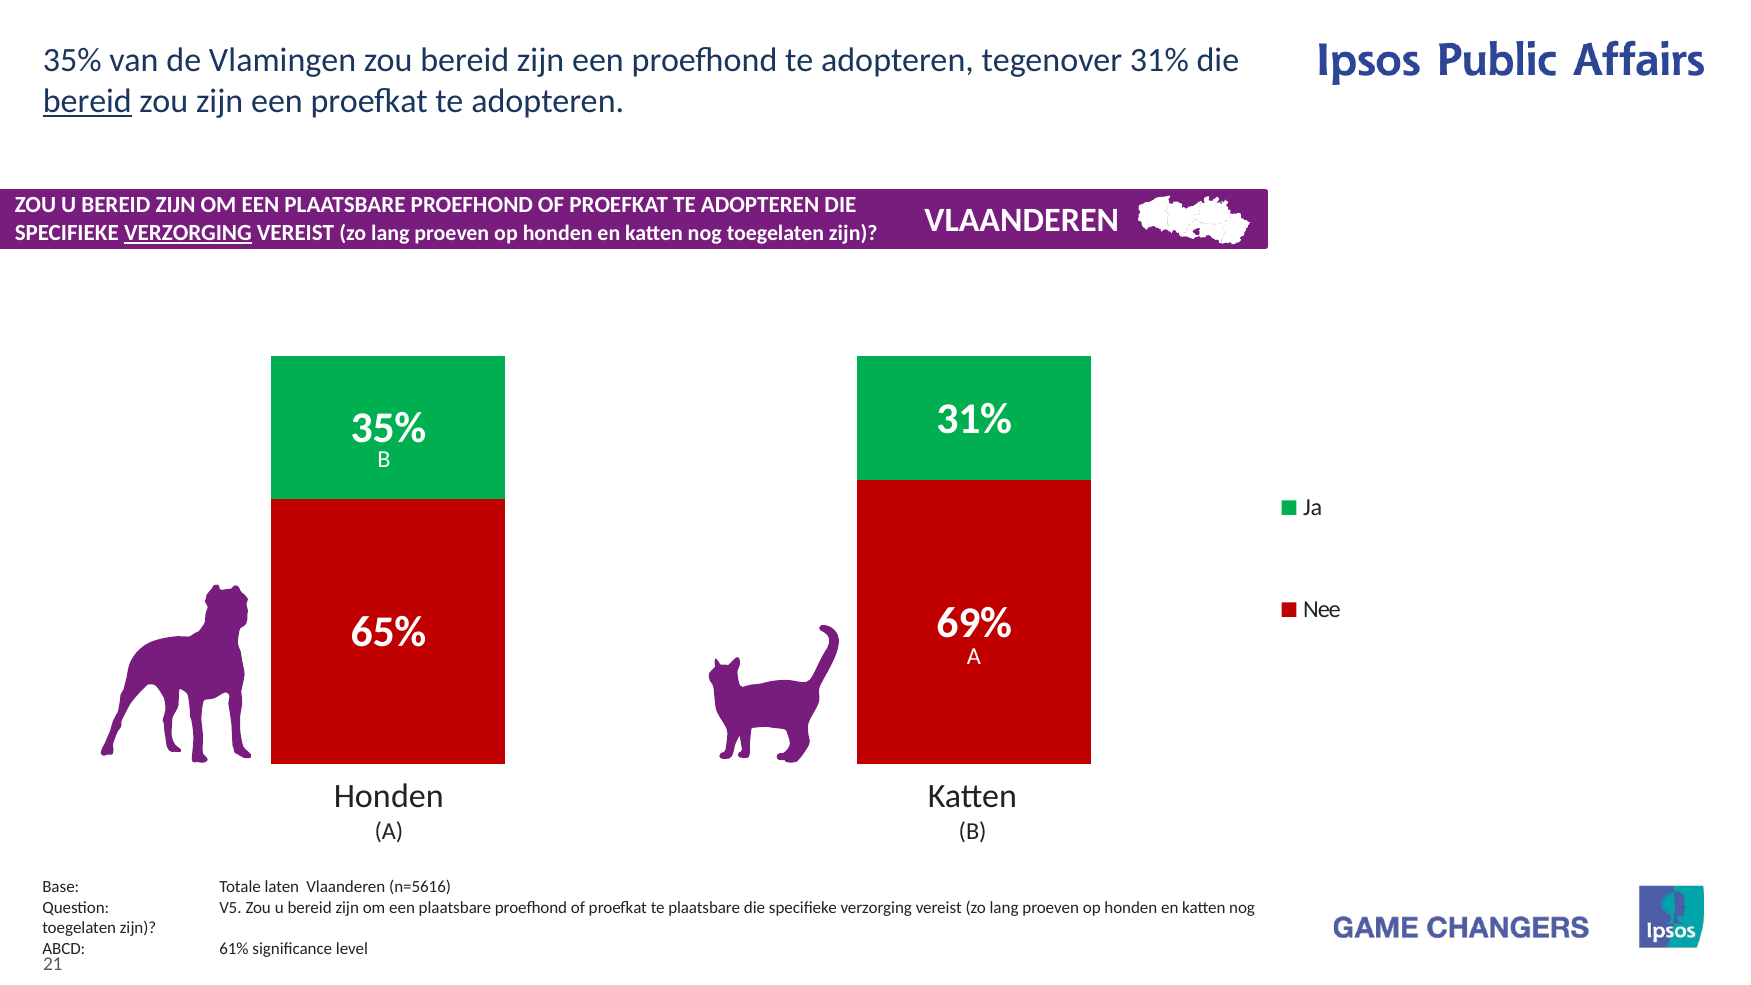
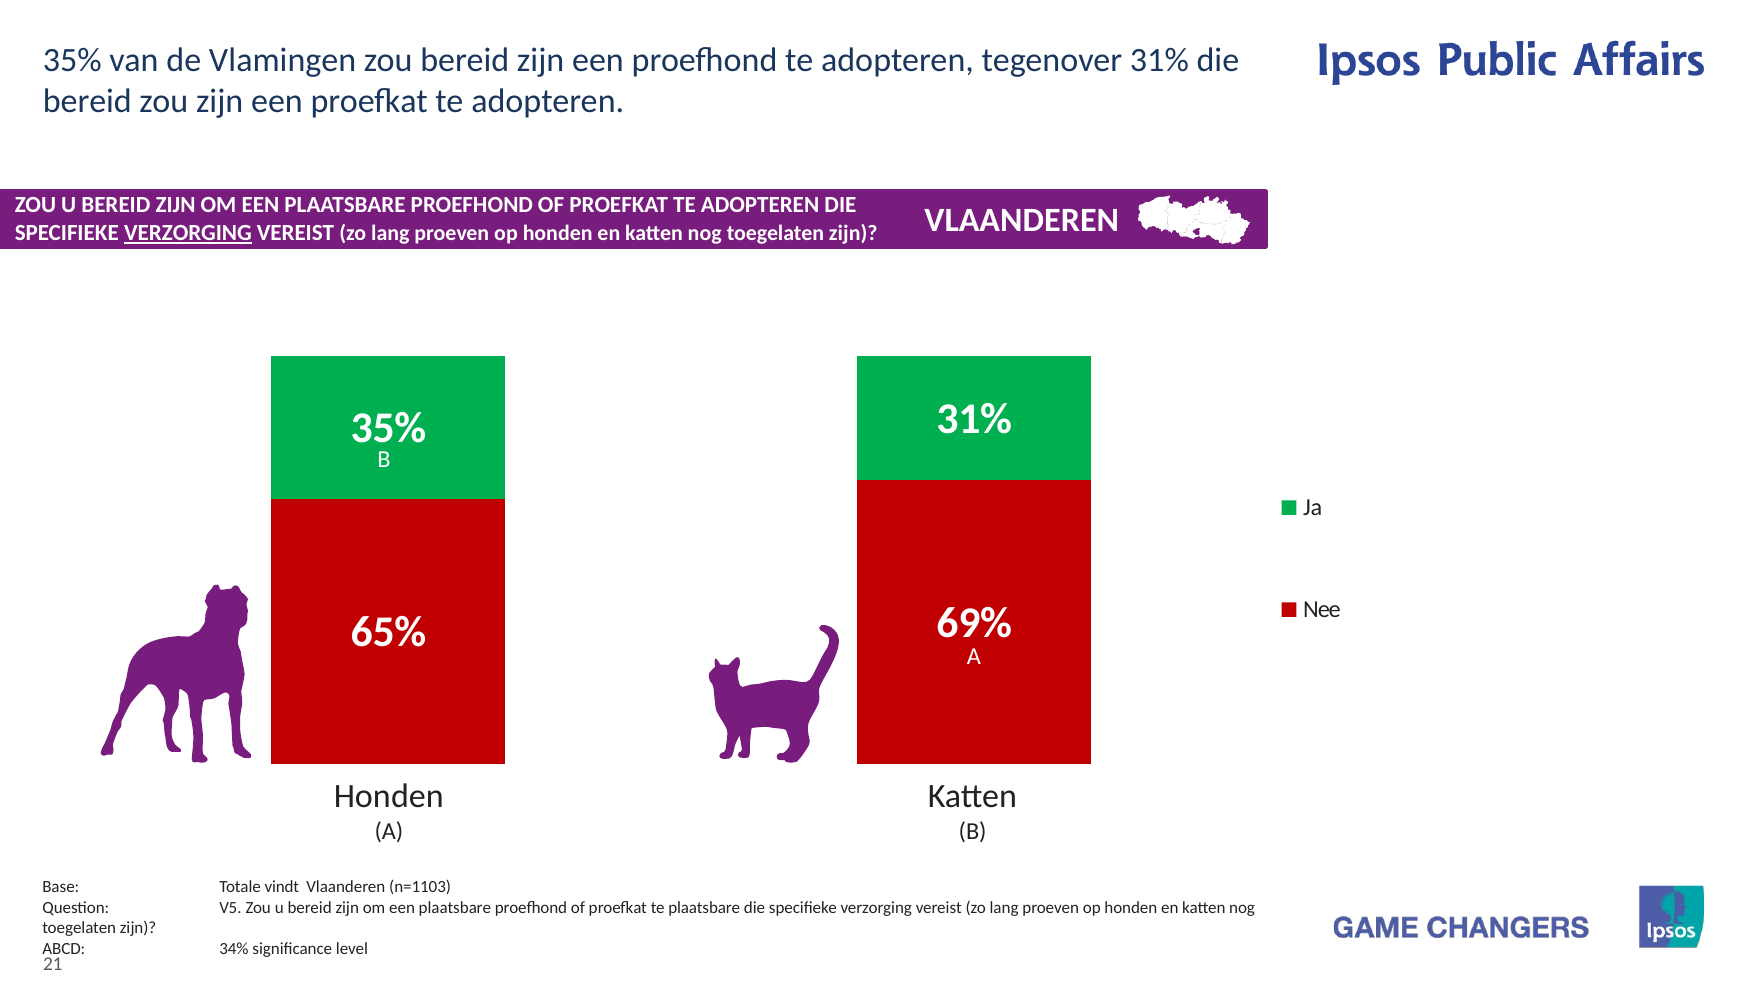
bereid at (87, 101) underline: present -> none
laten: laten -> vindt
n=5616: n=5616 -> n=1103
61%: 61% -> 34%
